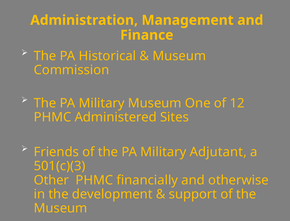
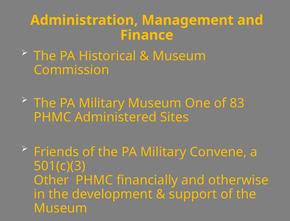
12: 12 -> 83
Adjutant: Adjutant -> Convene
